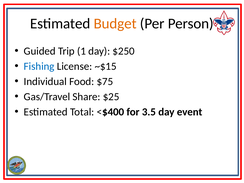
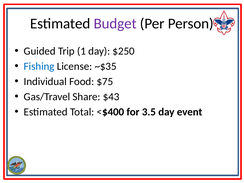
Budget colour: orange -> purple
~$15: ~$15 -> ~$35
$25: $25 -> $43
